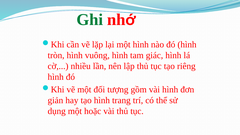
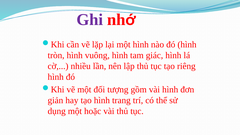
Ghi colour: green -> purple
